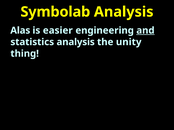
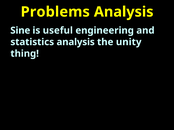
Symbolab: Symbolab -> Problems
Alas: Alas -> Sine
easier: easier -> useful
and underline: present -> none
